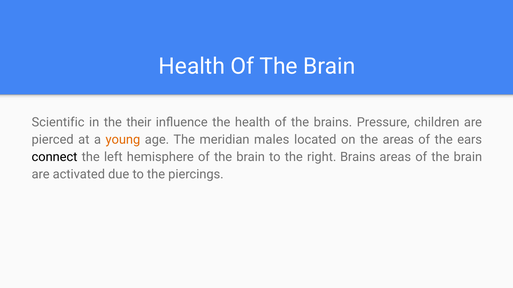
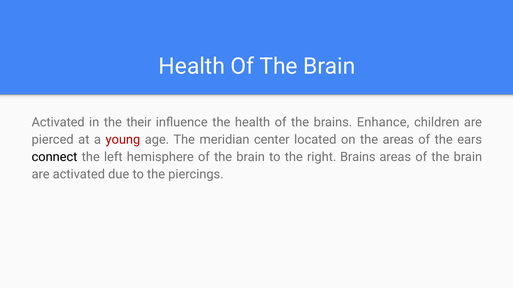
Scientific at (58, 123): Scientific -> Activated
Pressure: Pressure -> Enhance
young colour: orange -> red
males: males -> center
